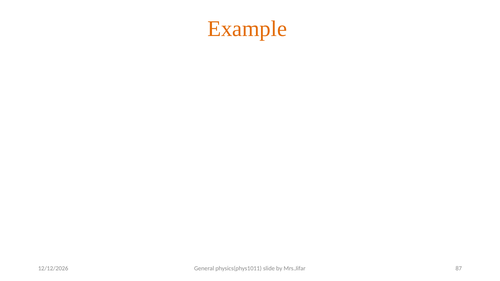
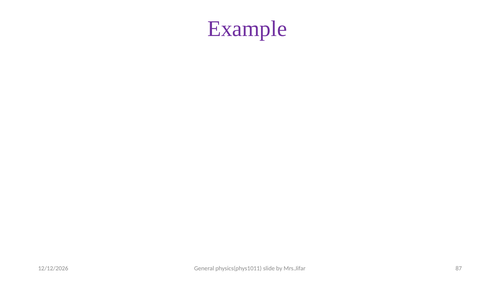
Example colour: orange -> purple
